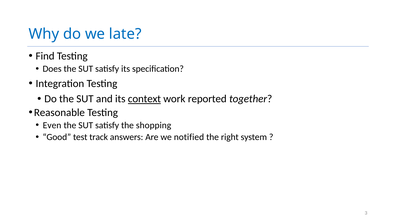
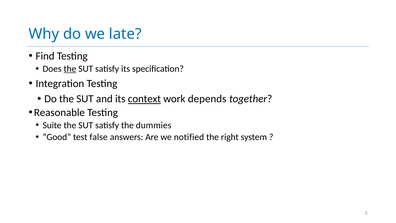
the at (70, 69) underline: none -> present
reported: reported -> depends
Even: Even -> Suite
shopping: shopping -> dummies
track: track -> false
